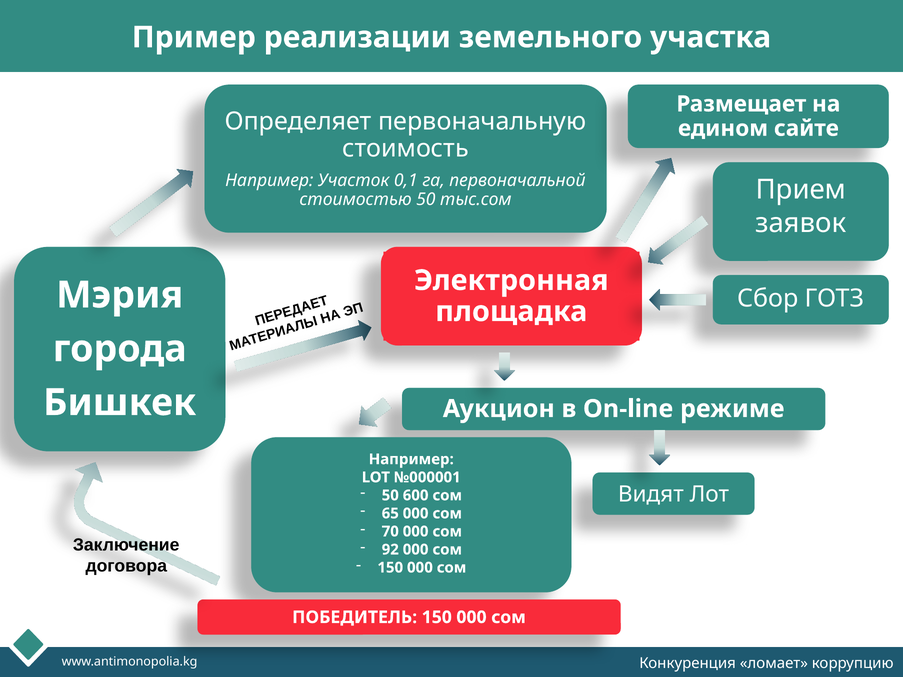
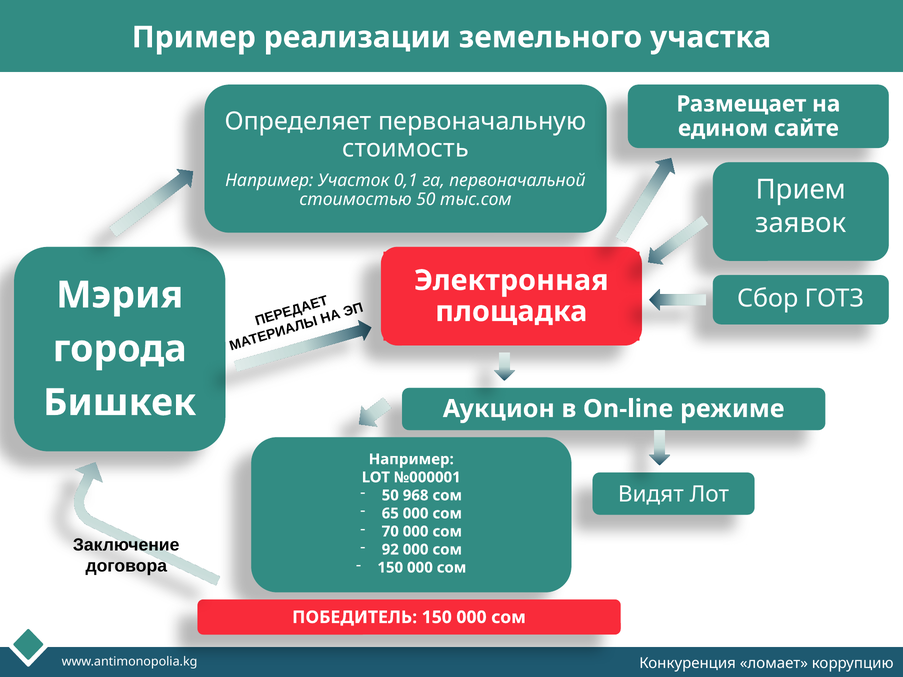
600: 600 -> 968
